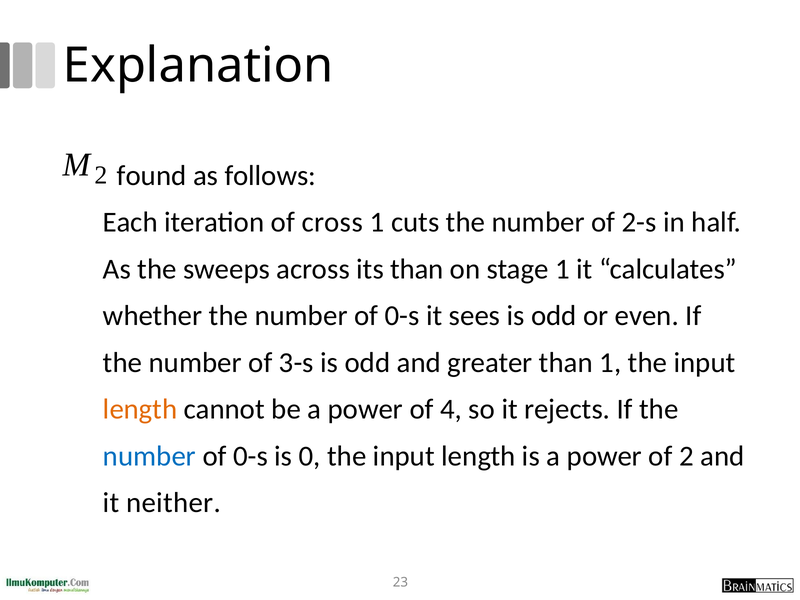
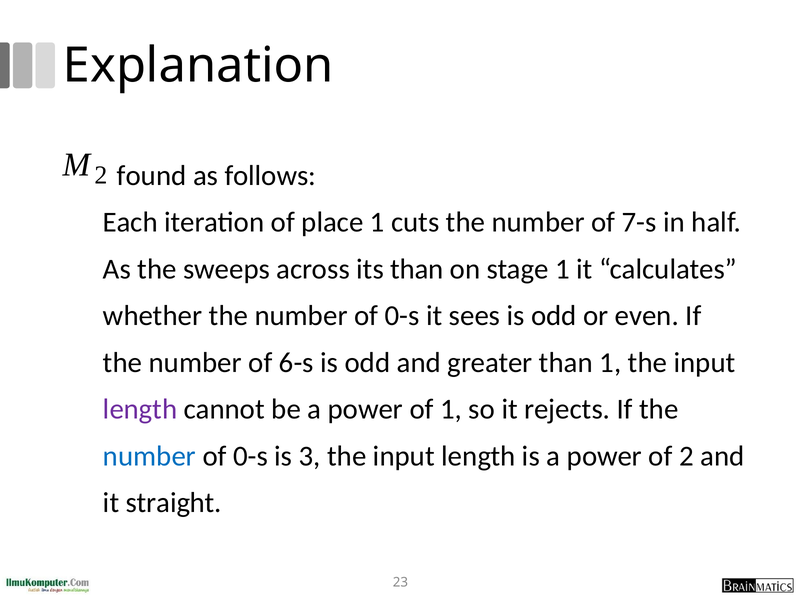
cross: cross -> place
2-s: 2-s -> 7-s
3-s: 3-s -> 6-s
length at (140, 409) colour: orange -> purple
of 4: 4 -> 1
0: 0 -> 3
neither: neither -> straight
